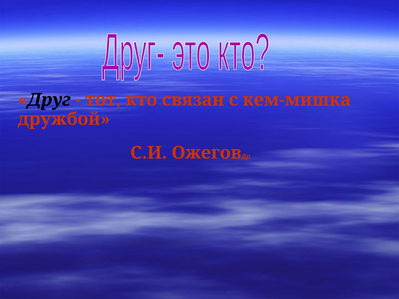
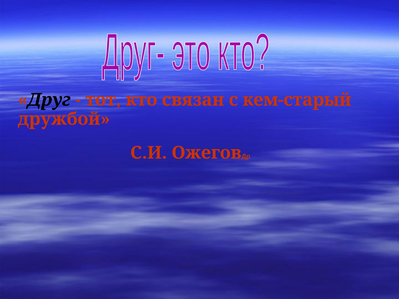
кем-мишка: кем-мишка -> кем-старый
